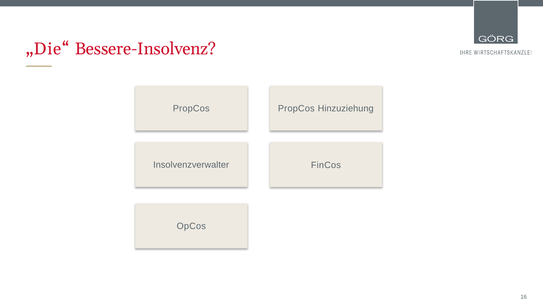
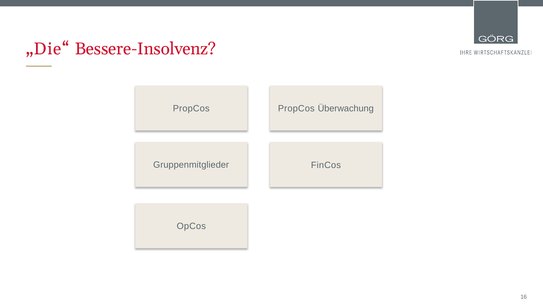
Hinzuziehung: Hinzuziehung -> Überwachung
Insolvenzverwalter: Insolvenzverwalter -> Gruppenmitglieder
